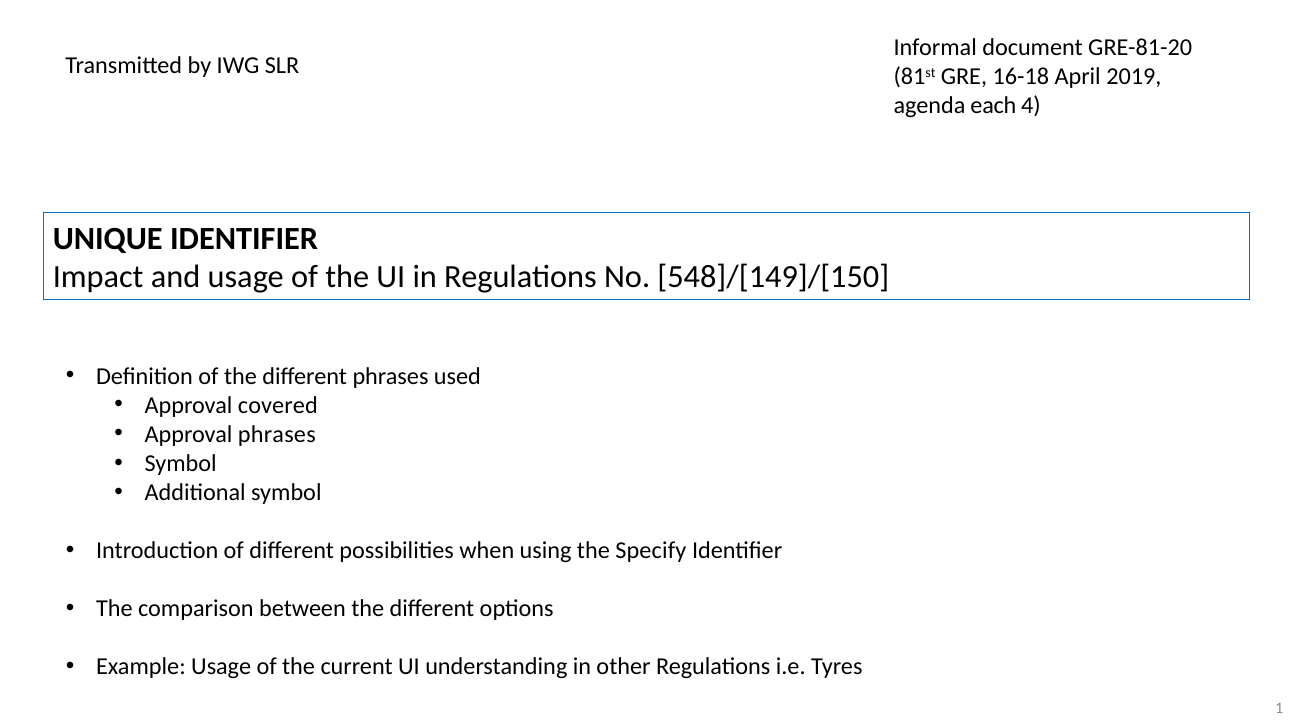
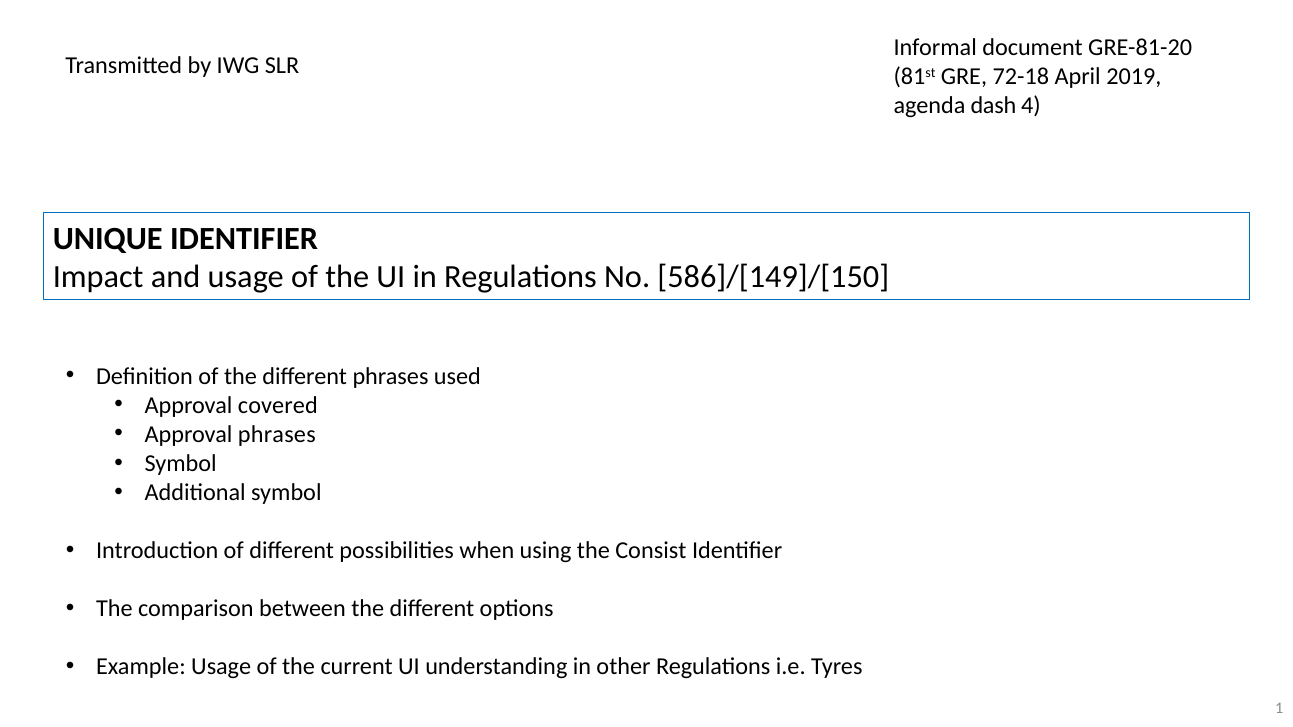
16-18: 16-18 -> 72-18
each: each -> dash
548]/[149]/[150: 548]/[149]/[150 -> 586]/[149]/[150
Specify: Specify -> Consist
